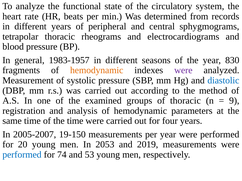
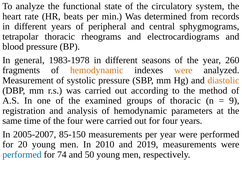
1983-1957: 1983-1957 -> 1983-1978
830: 830 -> 260
were at (183, 70) colour: purple -> orange
diastolic colour: blue -> orange
the time: time -> four
19-150: 19-150 -> 85-150
2053: 2053 -> 2010
53: 53 -> 50
